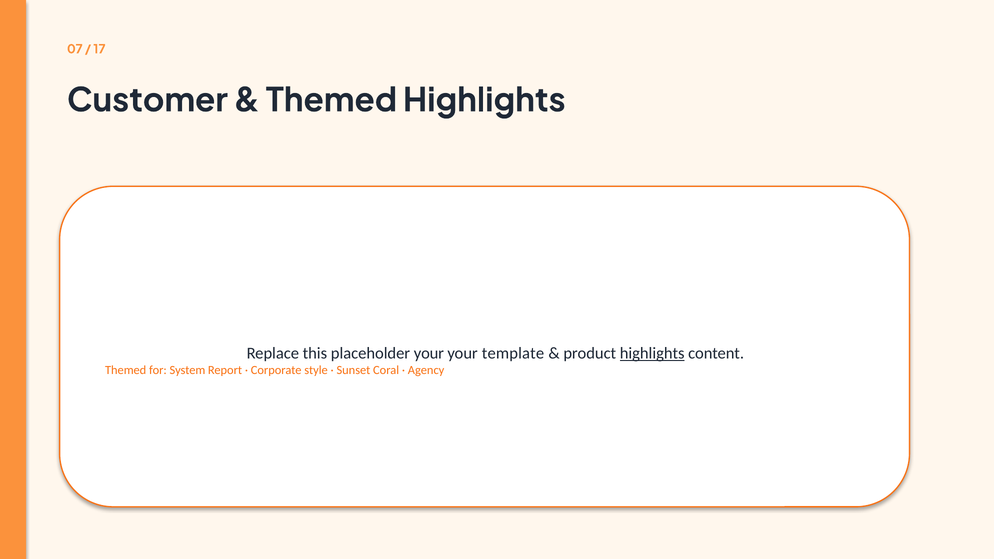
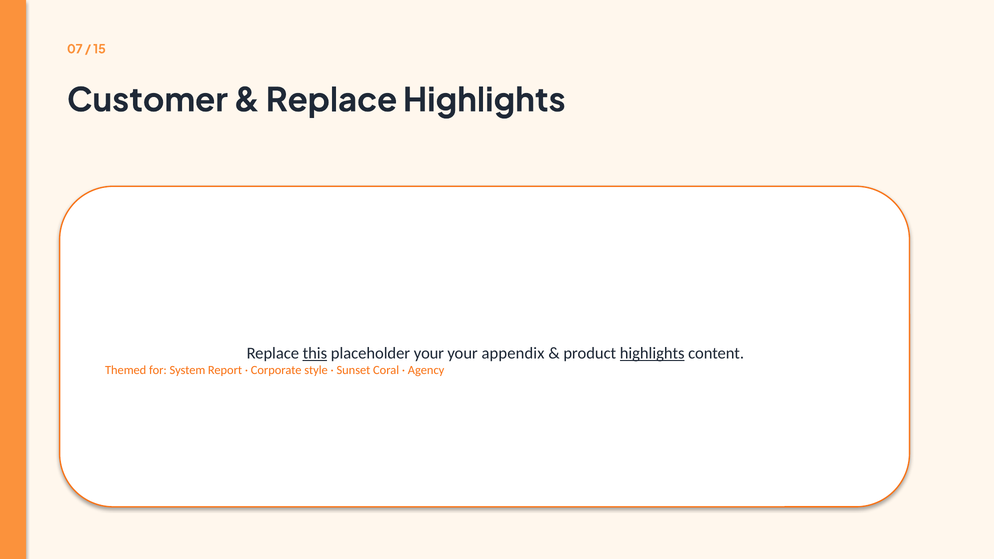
17: 17 -> 15
Themed at (331, 100): Themed -> Replace
this underline: none -> present
template: template -> appendix
